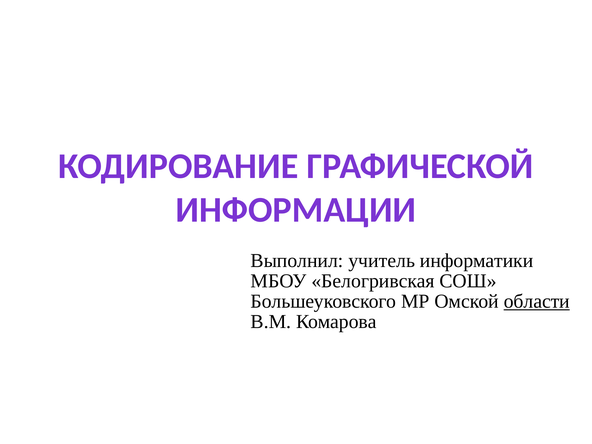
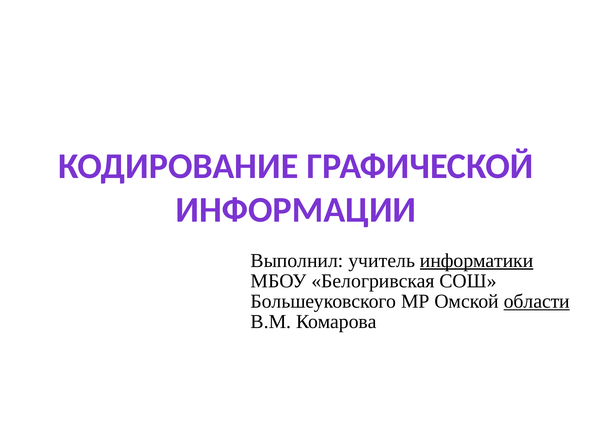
информатики underline: none -> present
